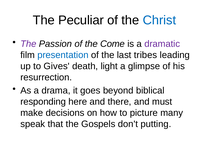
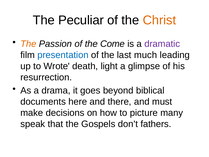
Christ colour: blue -> orange
The at (28, 44) colour: purple -> orange
tribes: tribes -> much
Gives: Gives -> Wrote
responding: responding -> documents
putting: putting -> fathers
